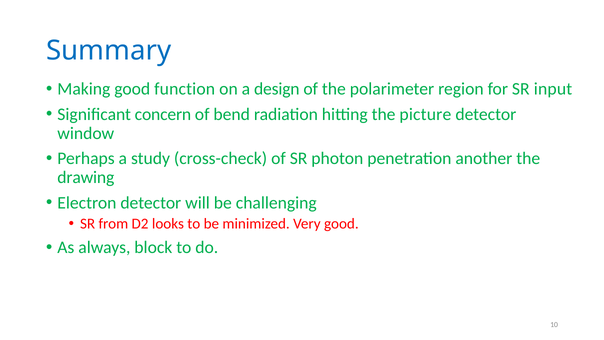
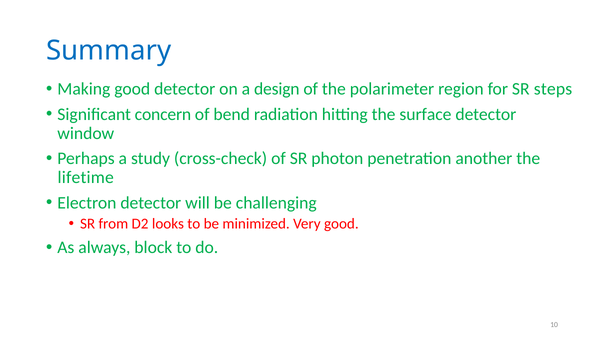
good function: function -> detector
input: input -> steps
picture: picture -> surface
drawing: drawing -> lifetime
